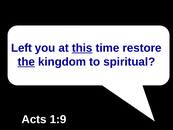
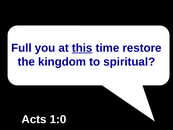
Left: Left -> Full
the underline: present -> none
1:9: 1:9 -> 1:0
